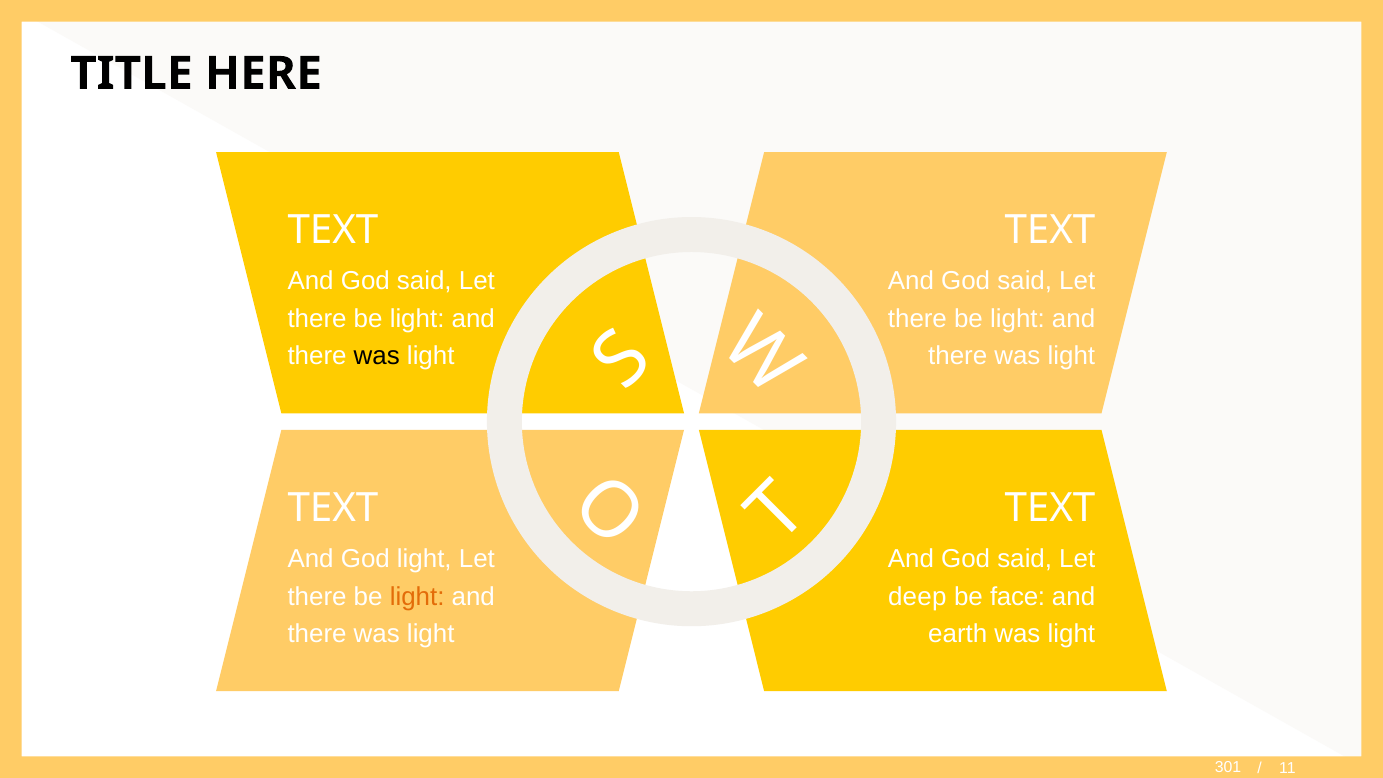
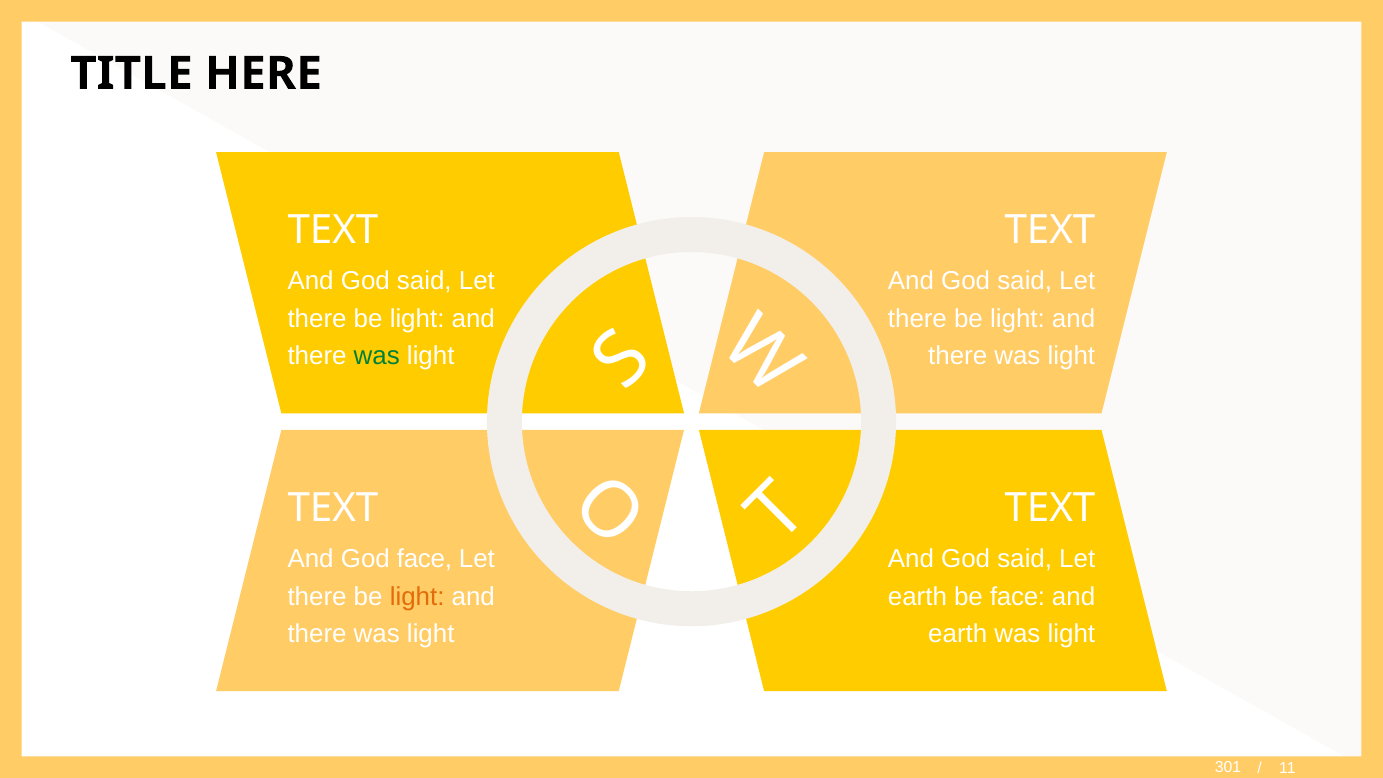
was at (377, 356) colour: black -> green
God light: light -> face
deep at (917, 596): deep -> earth
